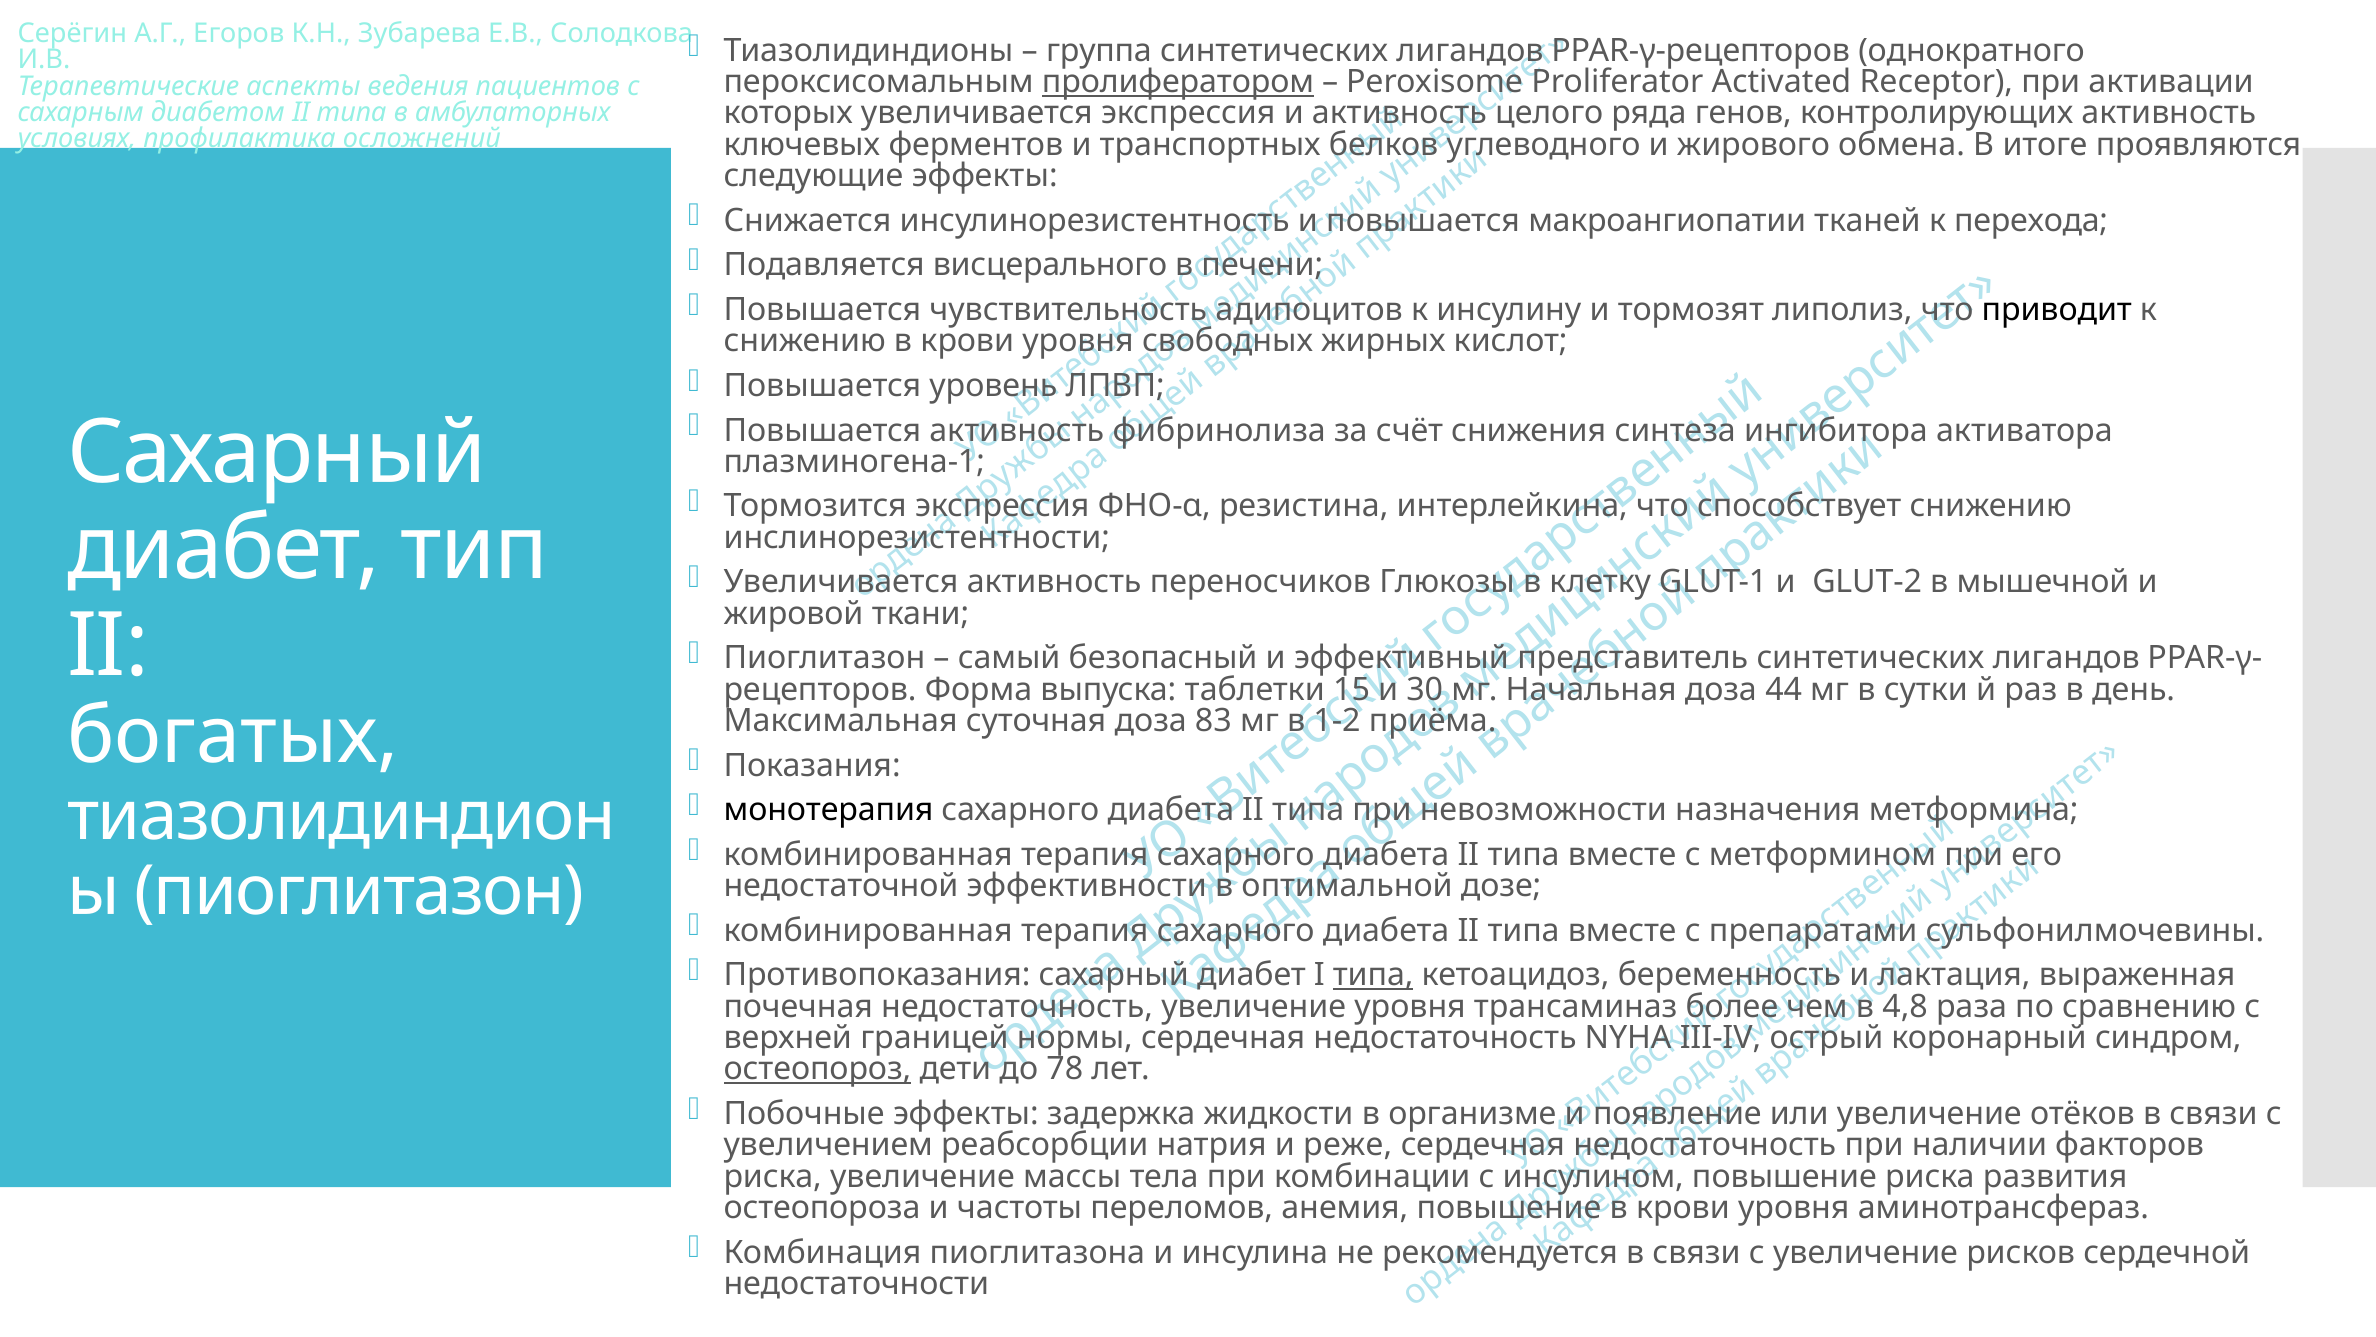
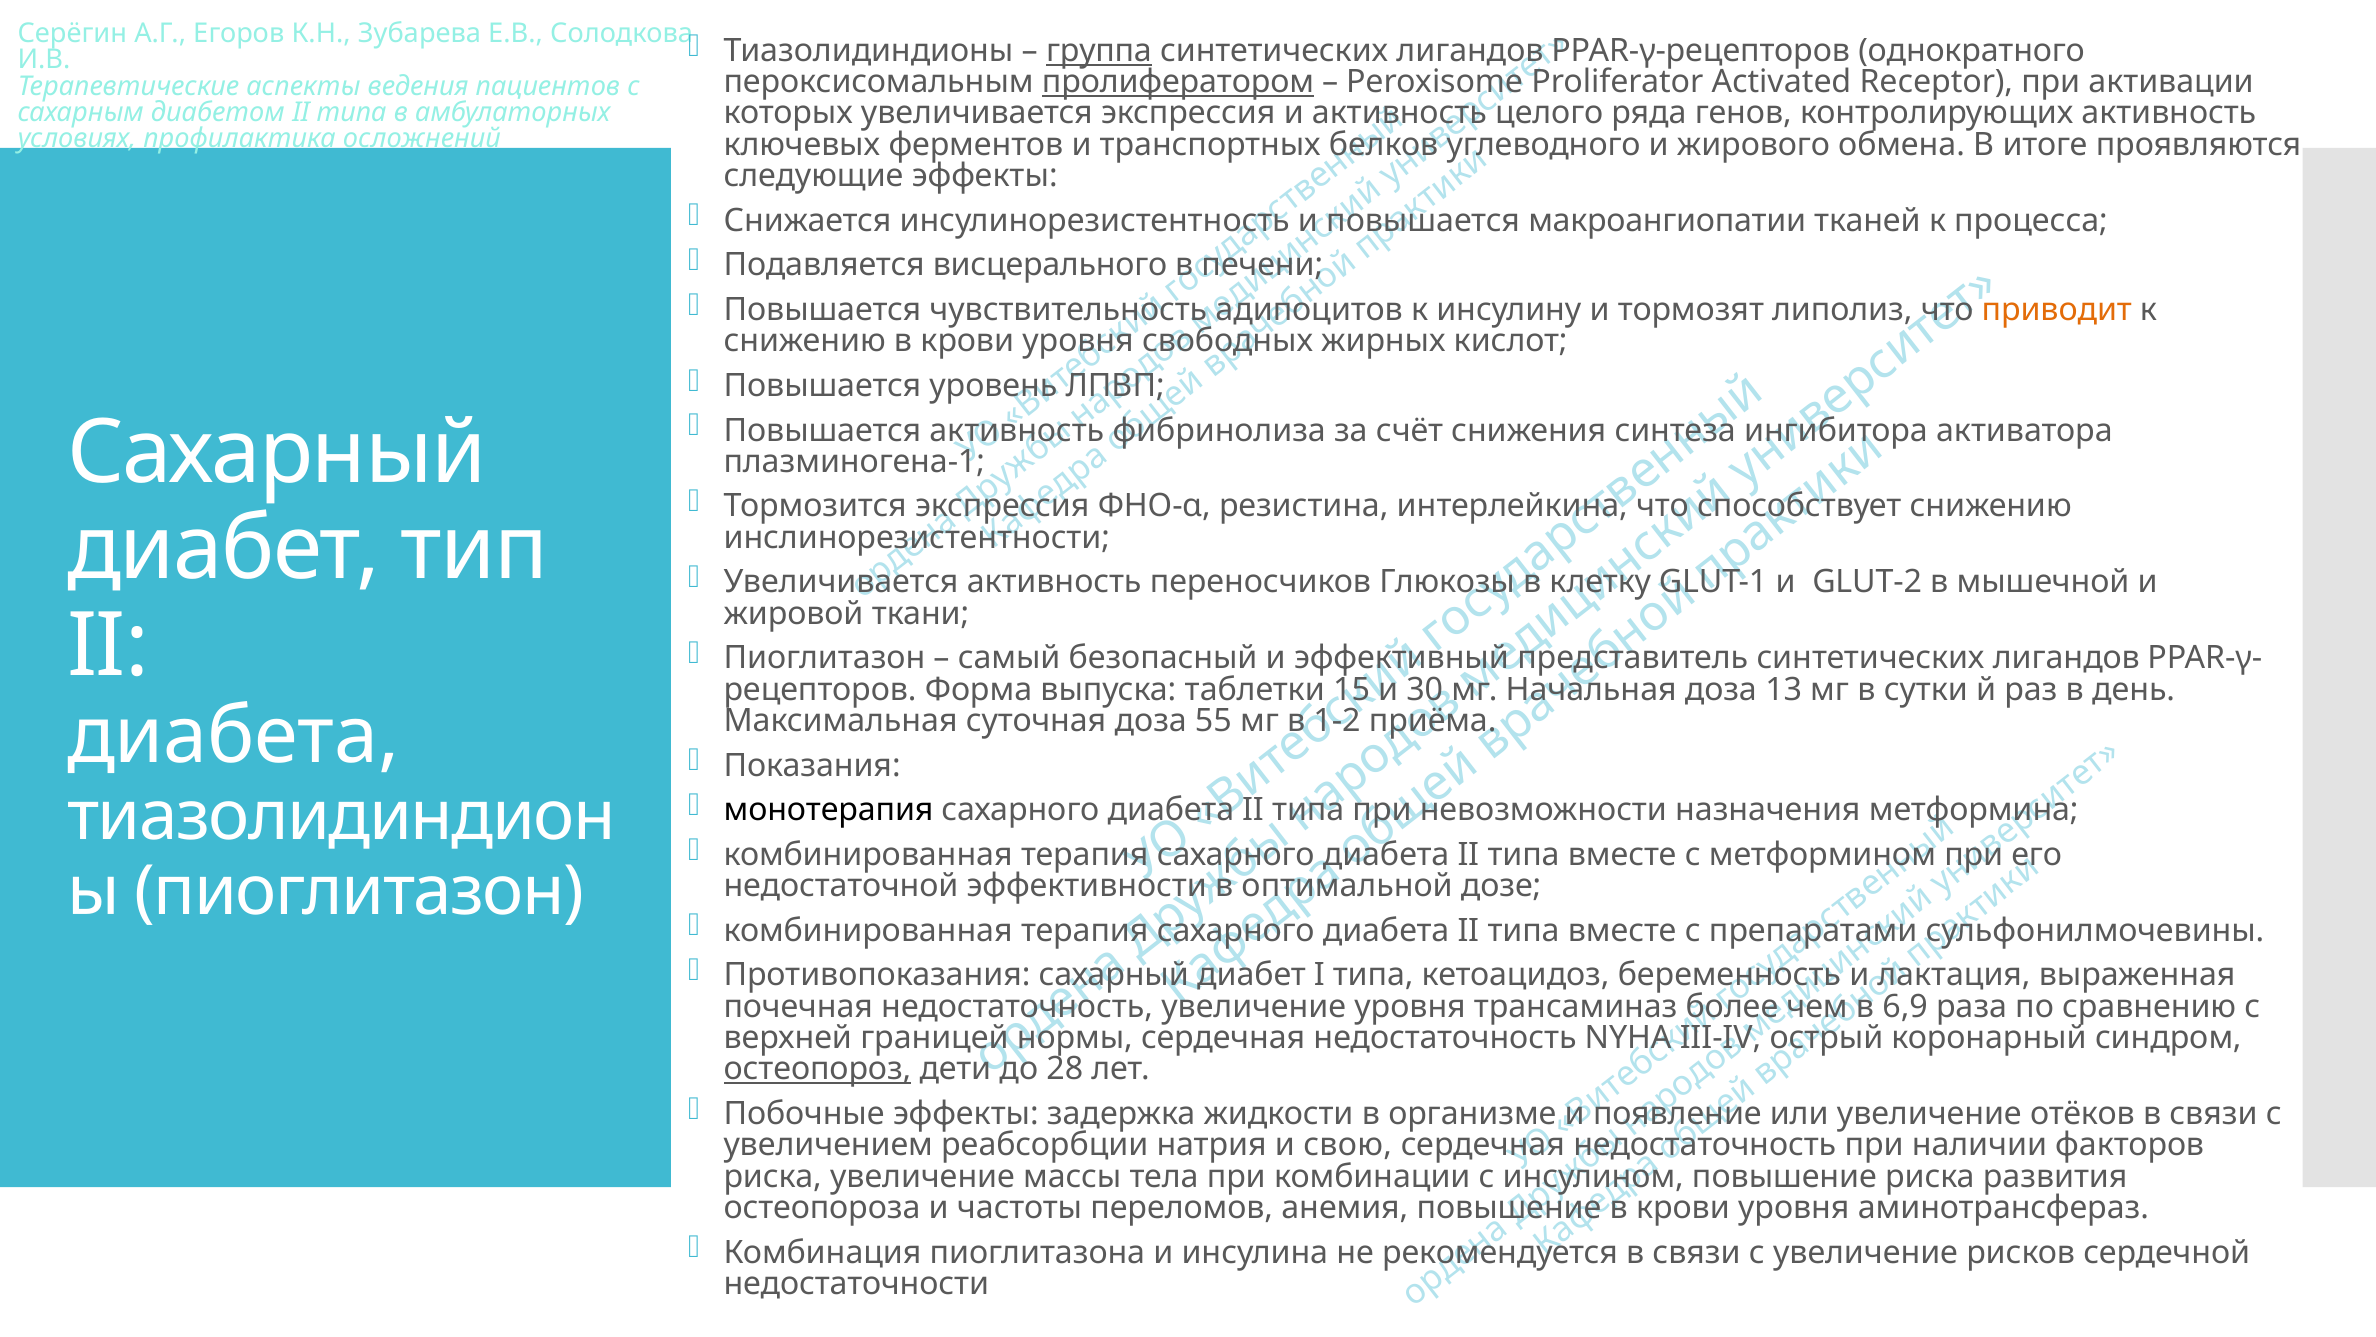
группа underline: none -> present
перехода: перехода -> процесса
приводит colour: black -> orange
44: 44 -> 13
83: 83 -> 55
богатых at (233, 736): богатых -> диабета
типа at (1373, 975) underline: present -> none
4,8: 4,8 -> 6,9
78: 78 -> 28
реже: реже -> свою
